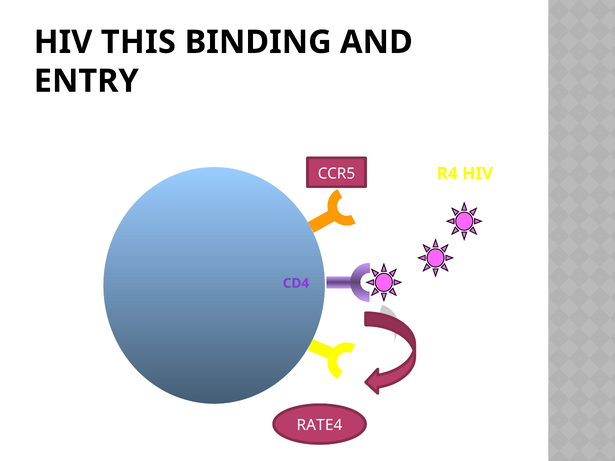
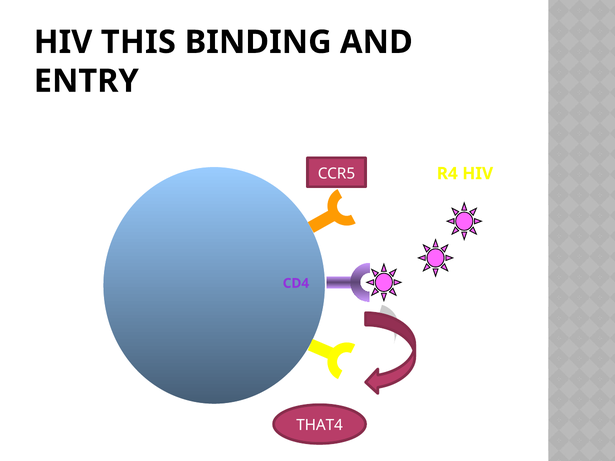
RATE4: RATE4 -> THAT4
